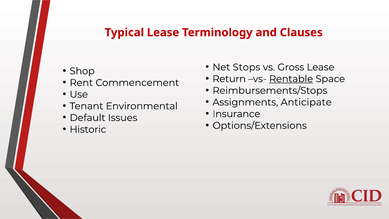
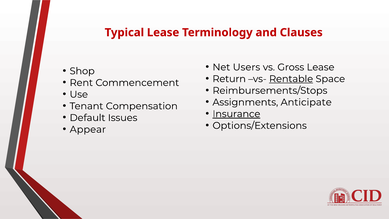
Stops: Stops -> Users
Environmental: Environmental -> Compensation
Insurance underline: none -> present
Historic: Historic -> Appear
